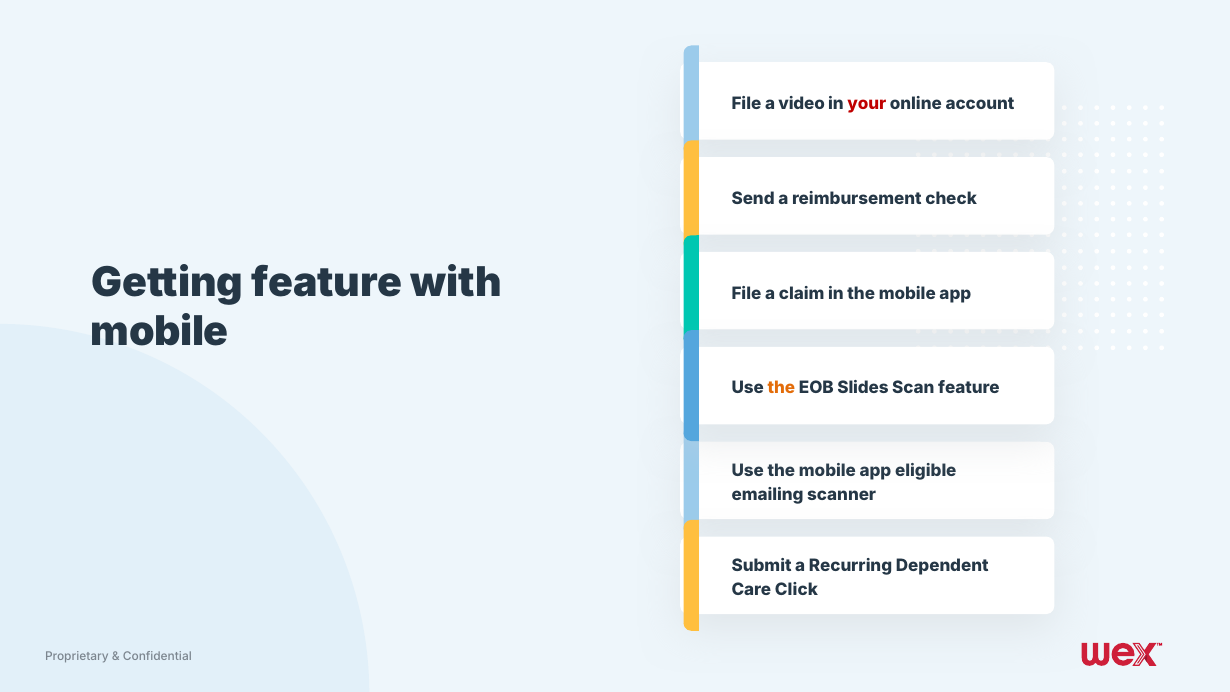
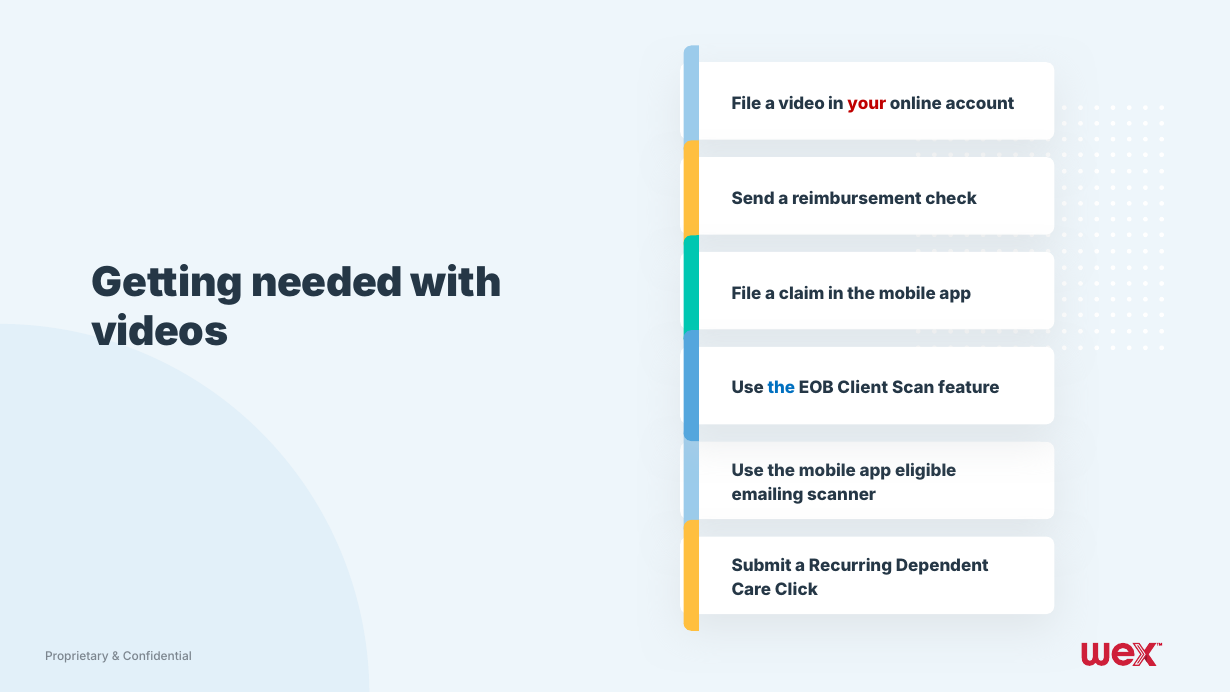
Getting feature: feature -> needed
mobile at (160, 332): mobile -> videos
the at (781, 388) colour: orange -> blue
Slides: Slides -> Client
